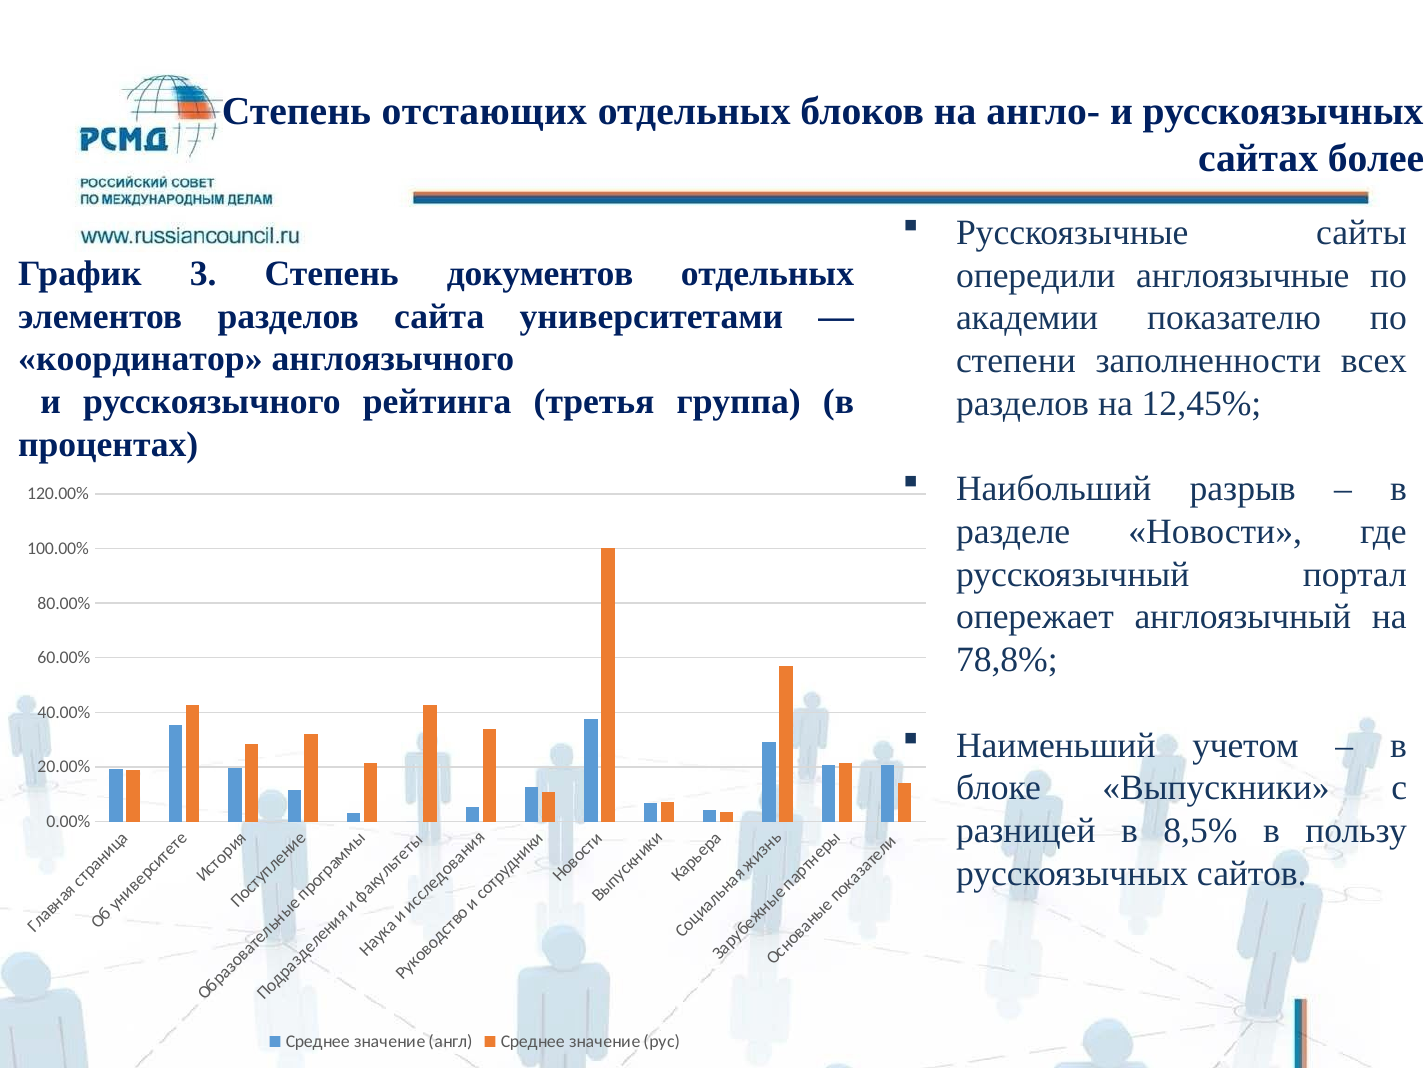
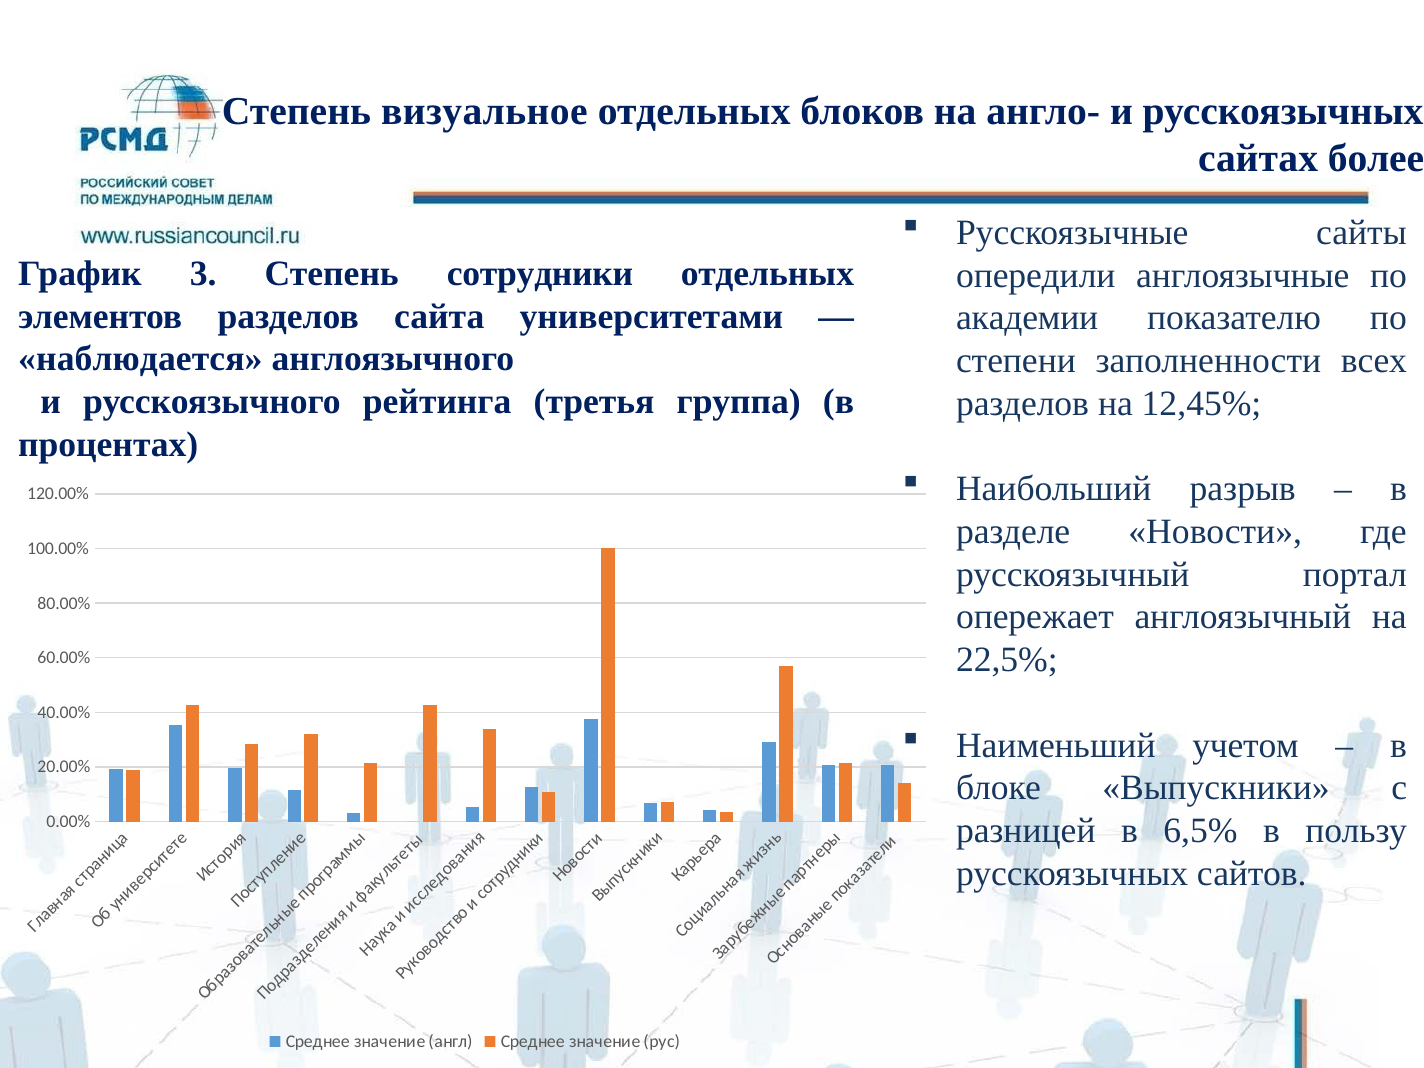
отстающих: отстающих -> визуальное
документов: документов -> сотрудники
координатор: координатор -> наблюдается
78,8%: 78,8% -> 22,5%
8,5%: 8,5% -> 6,5%
